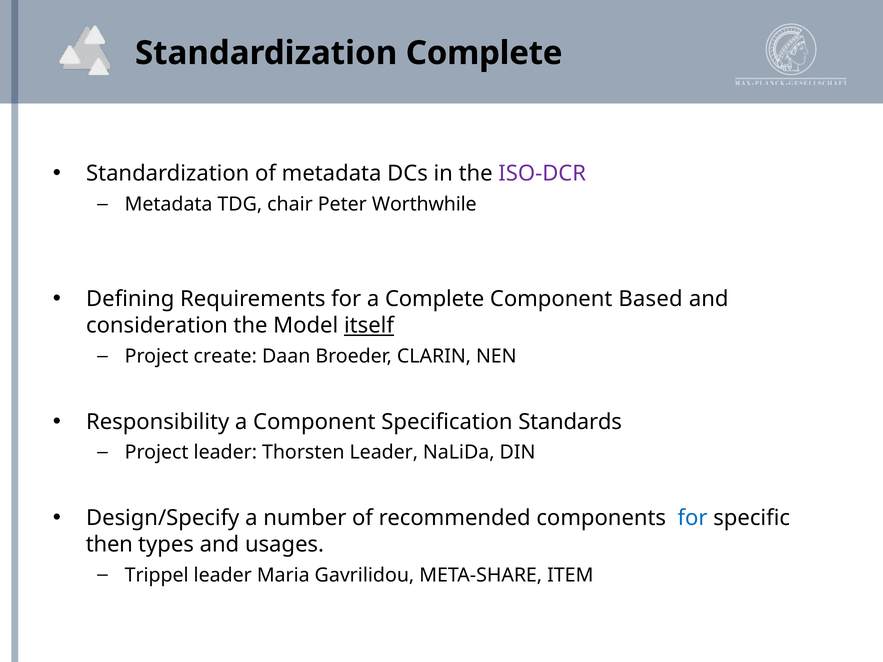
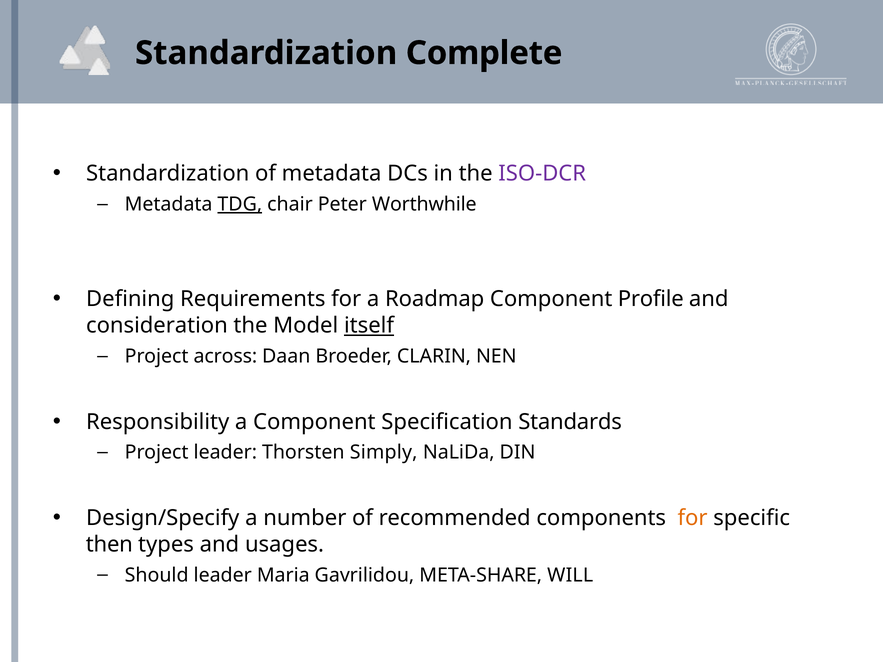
TDG underline: none -> present
a Complete: Complete -> Roadmap
Based: Based -> Profile
create: create -> across
Thorsten Leader: Leader -> Simply
for at (693, 518) colour: blue -> orange
Trippel: Trippel -> Should
ITEM: ITEM -> WILL
